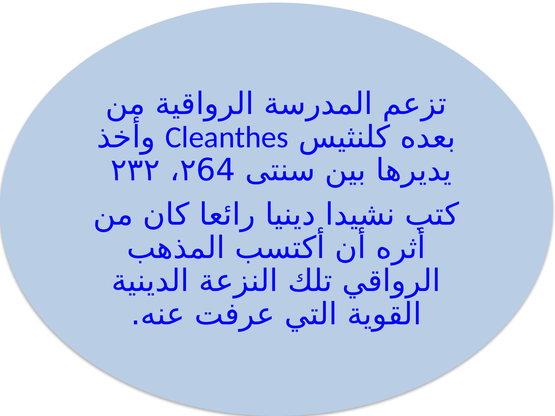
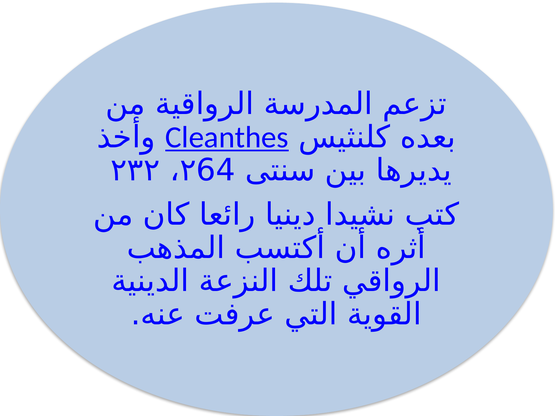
Cleanthes underline: none -> present
